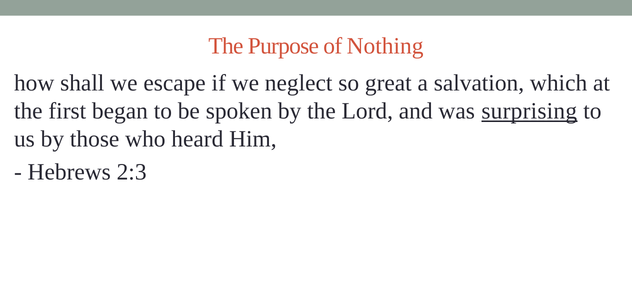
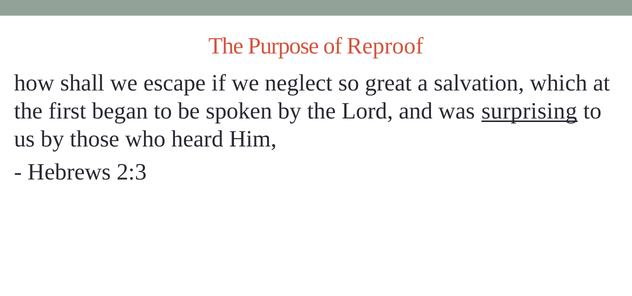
Nothing: Nothing -> Reproof
